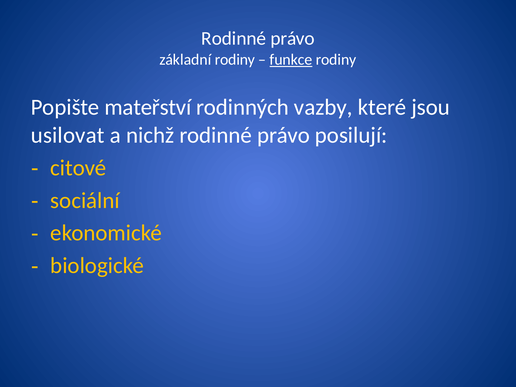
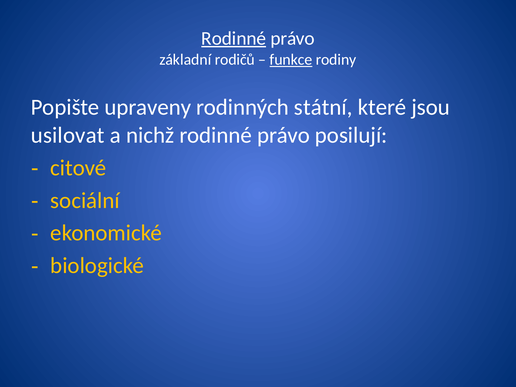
Rodinné at (234, 38) underline: none -> present
základní rodiny: rodiny -> rodičů
mateřství: mateřství -> upraveny
vazby: vazby -> státní
